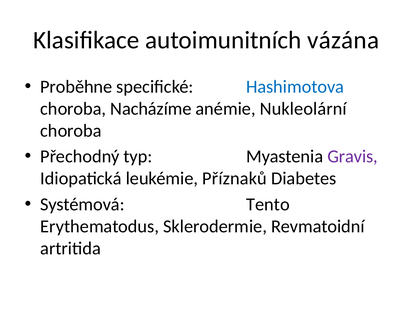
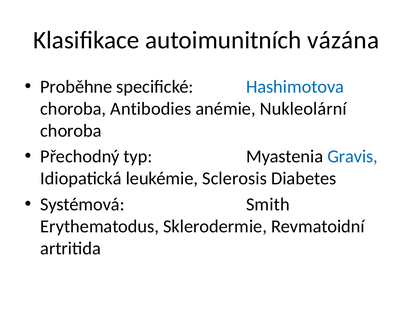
Nacházíme: Nacházíme -> Antibodies
Gravis colour: purple -> blue
Příznaků: Příznaků -> Sclerosis
Tento: Tento -> Smith
